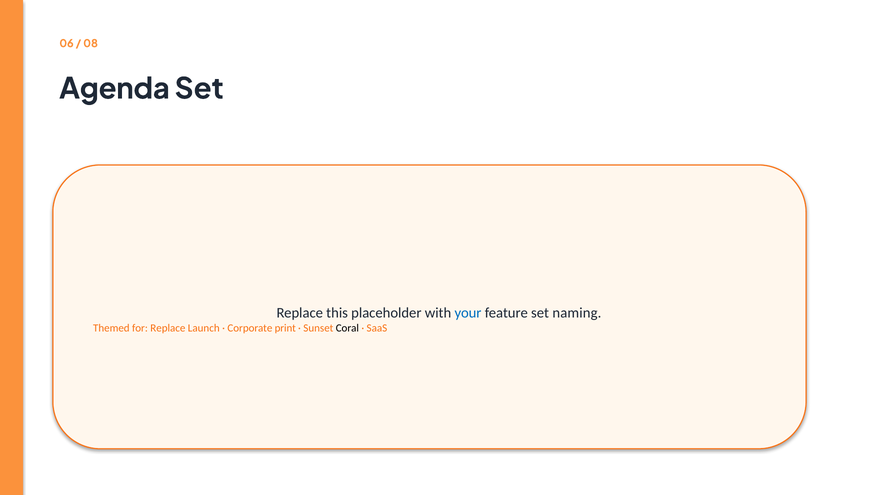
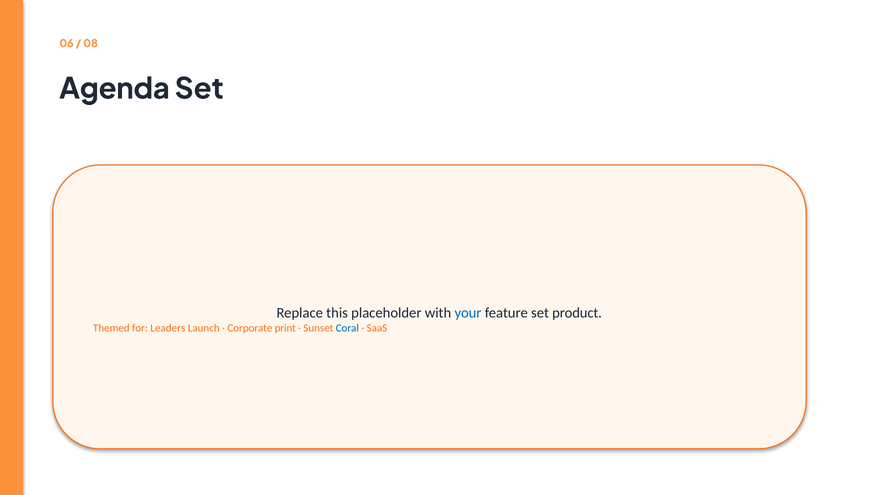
naming: naming -> product
for Replace: Replace -> Leaders
Coral colour: black -> blue
